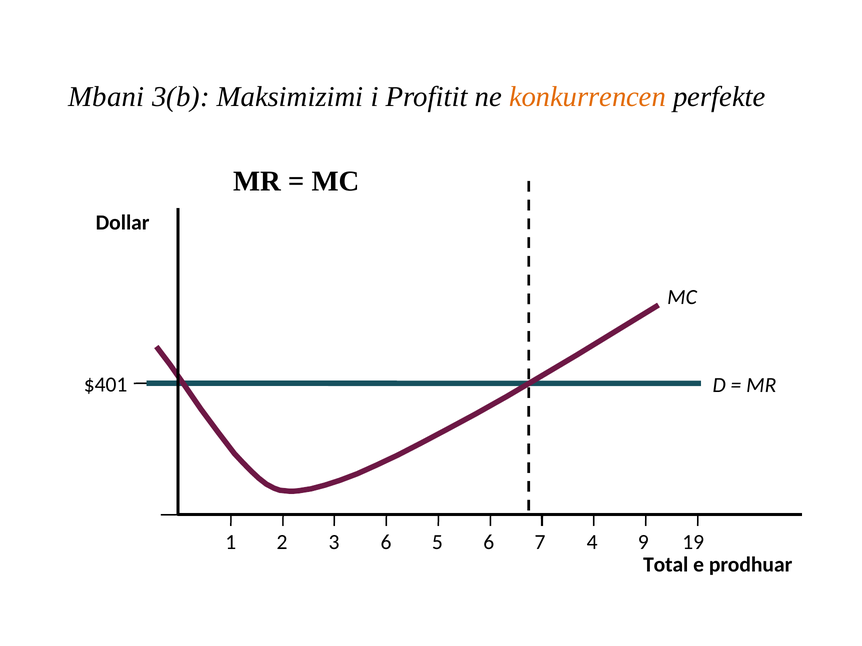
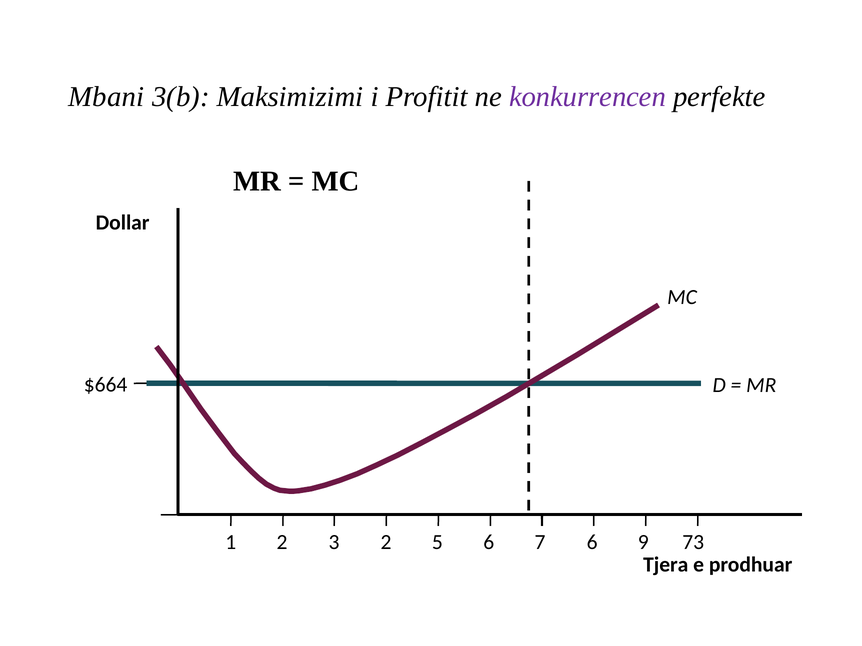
konkurrencen colour: orange -> purple
$401: $401 -> $664
3 6: 6 -> 2
7 4: 4 -> 6
19: 19 -> 73
Total: Total -> Tjera
